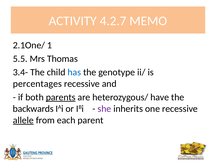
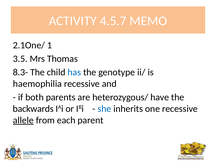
4.2.7: 4.2.7 -> 4.5.7
5.5: 5.5 -> 3.5
3.4-: 3.4- -> 8.3-
percentages: percentages -> haemophilia
parents underline: present -> none
she colour: purple -> blue
